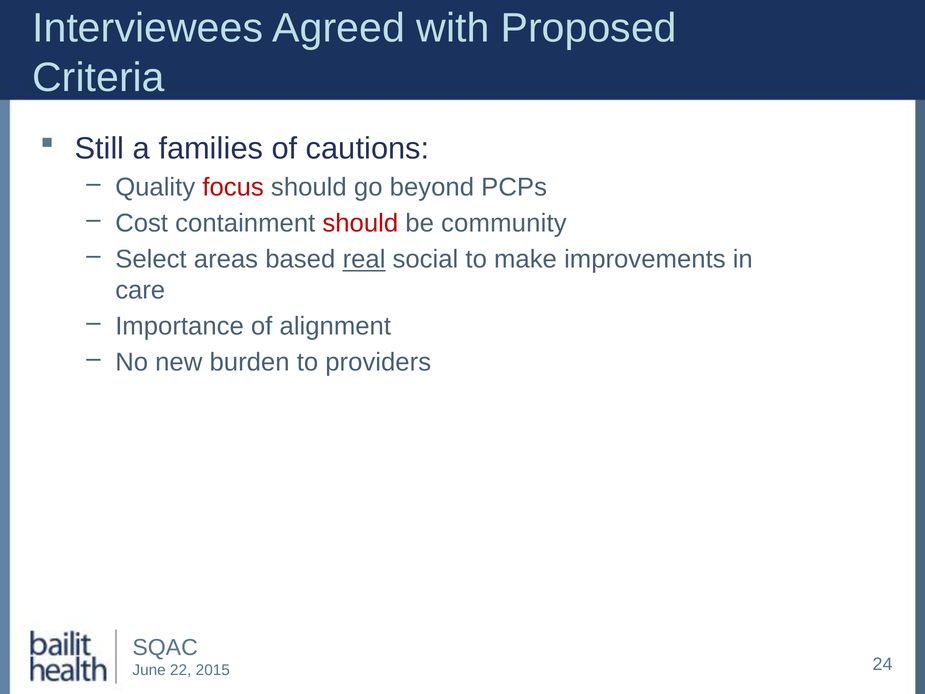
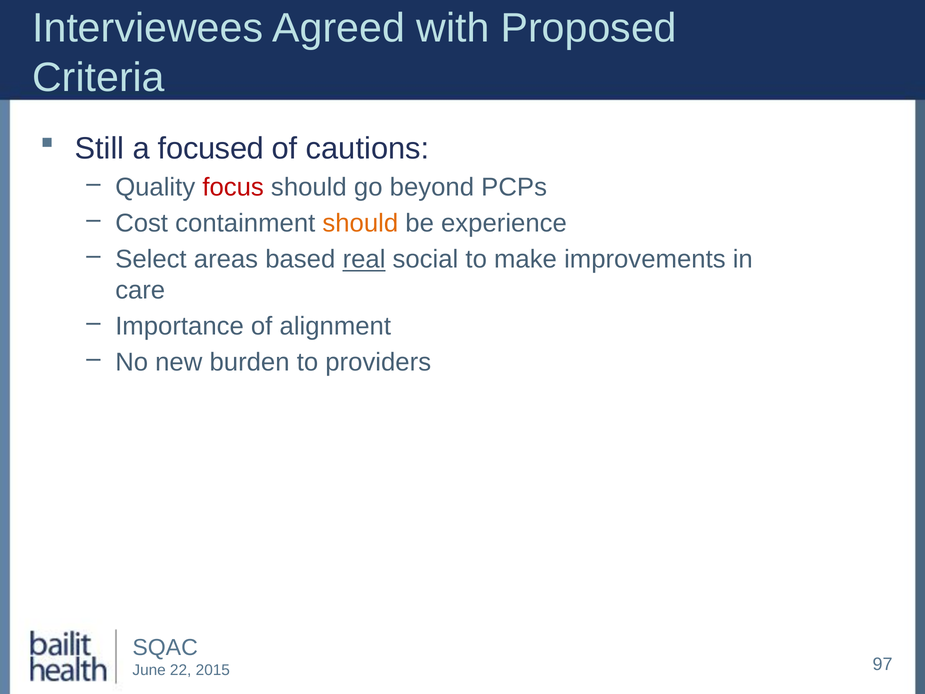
families: families -> focused
should at (360, 223) colour: red -> orange
community: community -> experience
24: 24 -> 97
